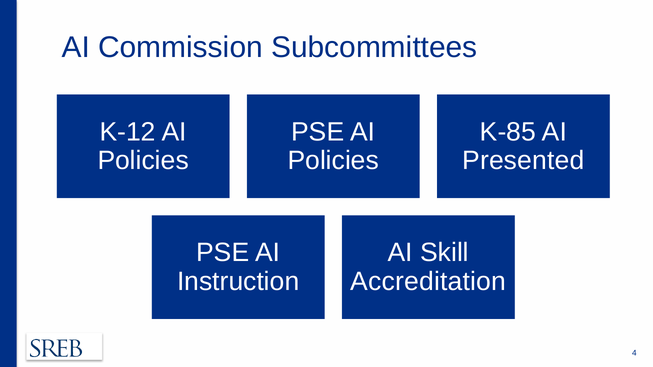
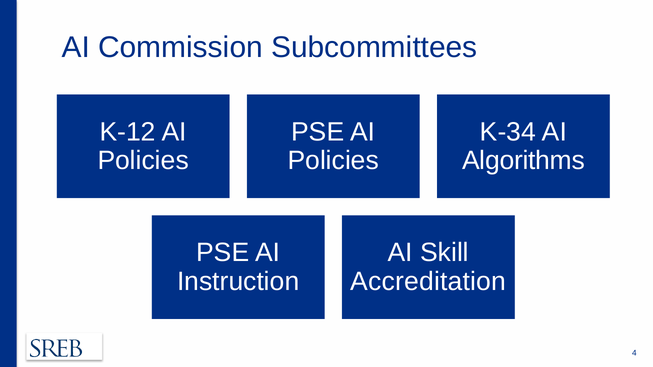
K-85: K-85 -> K-34
Presented: Presented -> Algorithms
